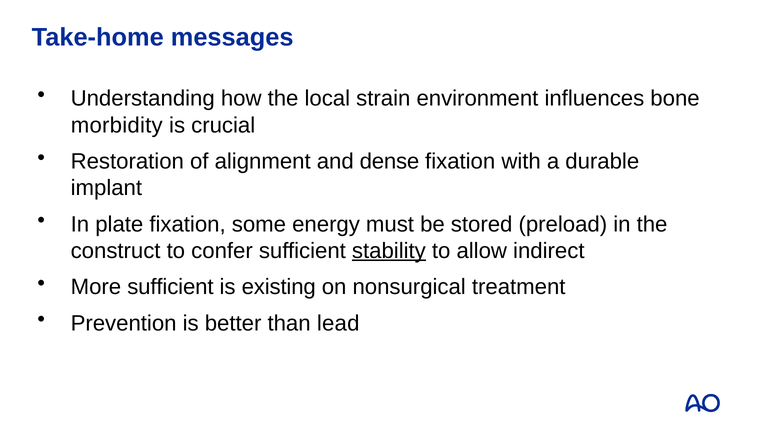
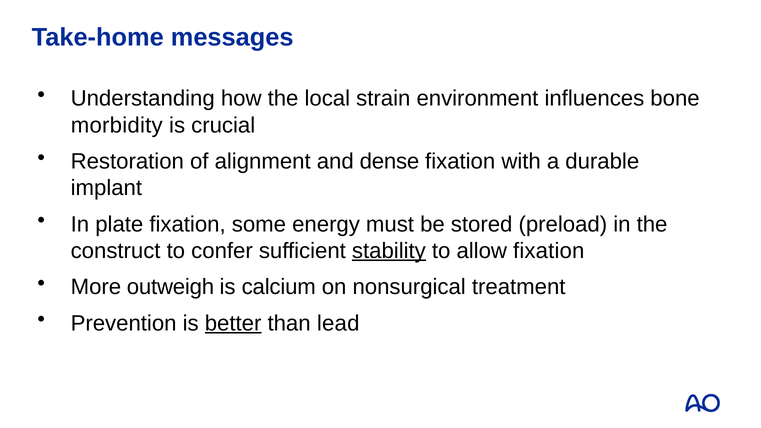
allow indirect: indirect -> fixation
More sufficient: sufficient -> outweigh
existing: existing -> calcium
better underline: none -> present
